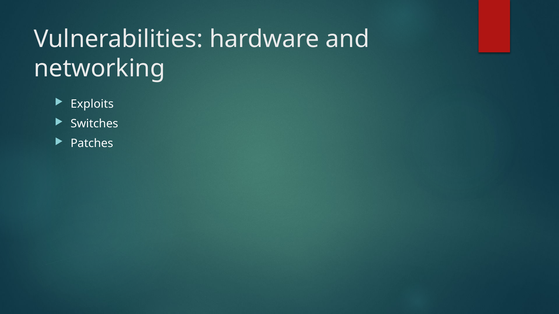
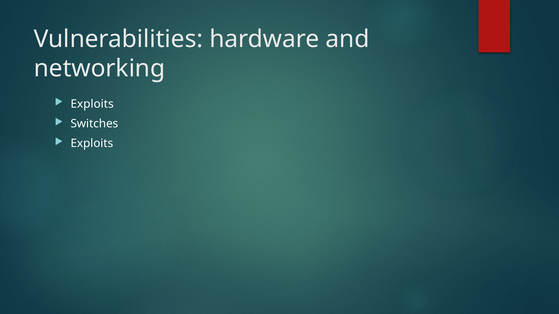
Patches at (92, 144): Patches -> Exploits
